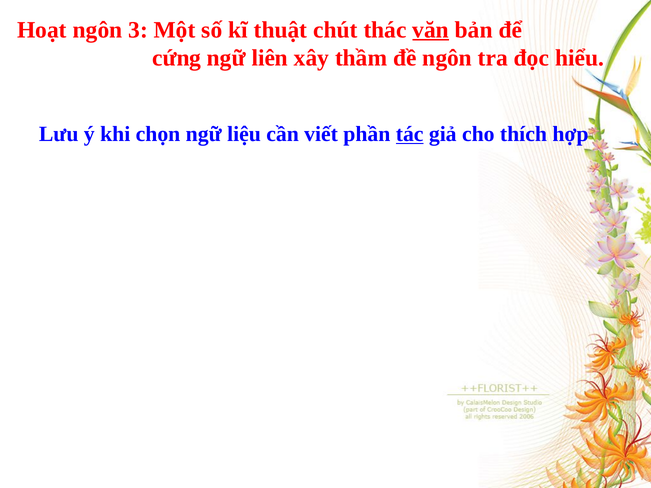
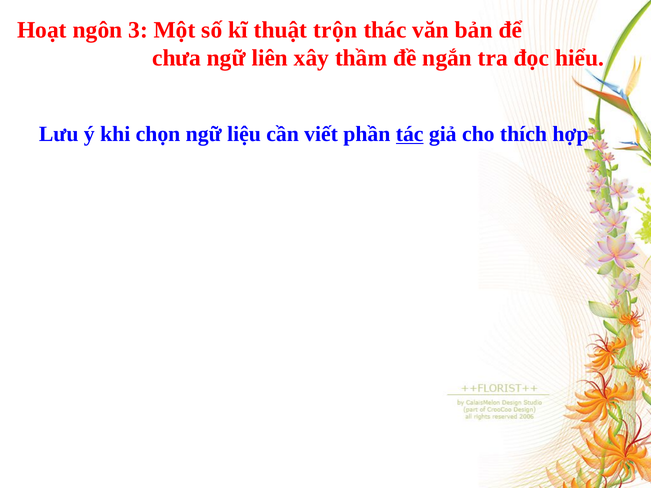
chút: chút -> trộn
văn underline: present -> none
cứng: cứng -> chưa
đề ngôn: ngôn -> ngắn
